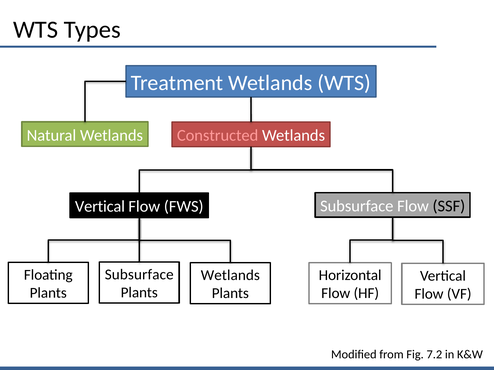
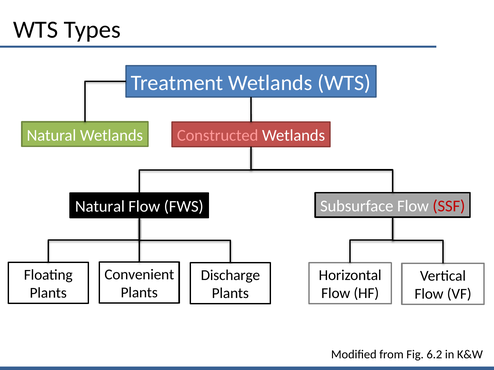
Vertical at (100, 207): Vertical -> Natural
SSF colour: black -> red
Subsurface at (139, 275): Subsurface -> Convenient
Wetlands at (230, 276): Wetlands -> Discharge
7.2: 7.2 -> 6.2
